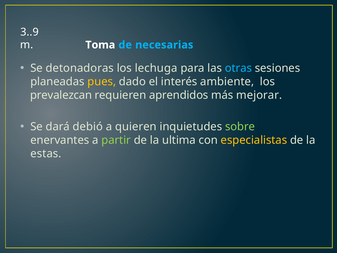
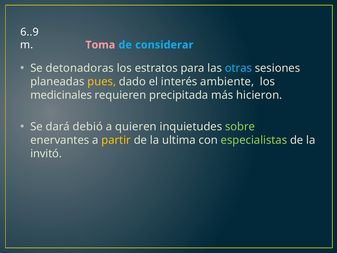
3..9: 3..9 -> 6..9
Toma colour: white -> pink
necesarias: necesarias -> considerar
lechuga: lechuga -> estratos
prevalezcan: prevalezcan -> medicinales
aprendidos: aprendidos -> precipitada
mejorar: mejorar -> hicieron
partir colour: light green -> yellow
especialistas colour: yellow -> light green
estas: estas -> invitó
